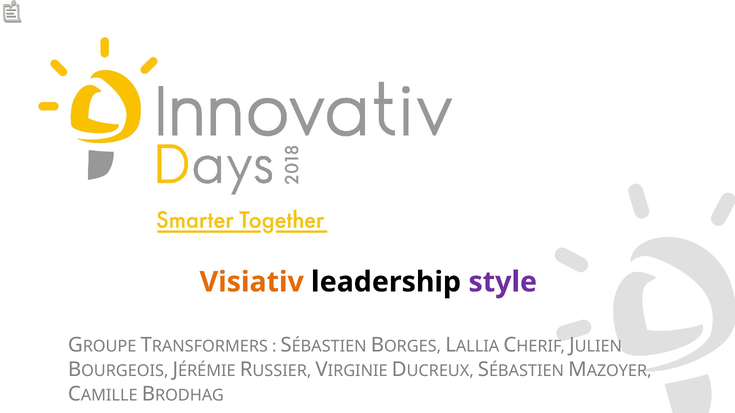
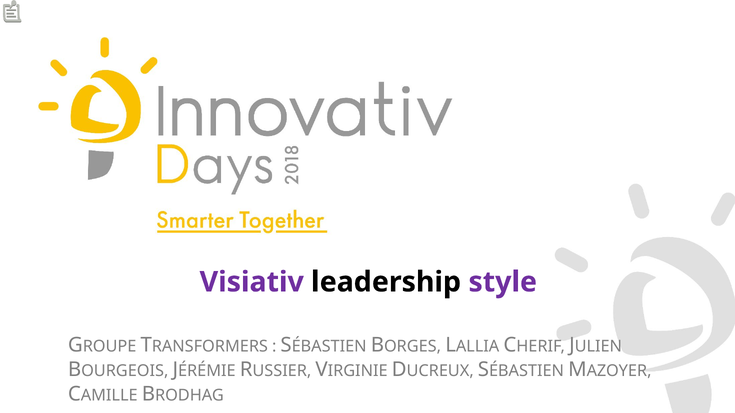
Visiativ colour: orange -> purple
